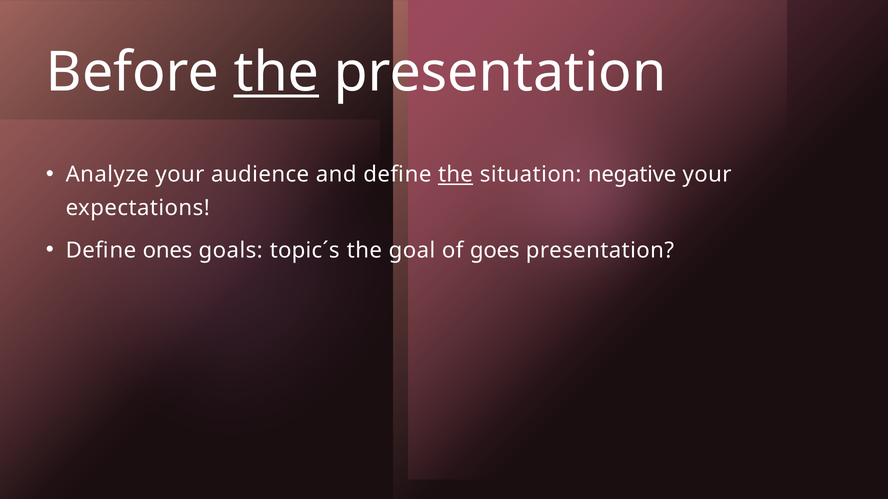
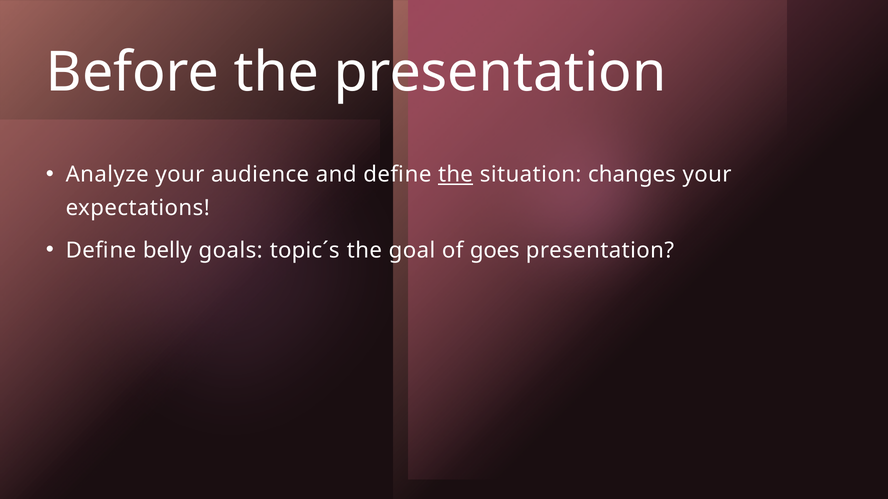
the at (276, 72) underline: present -> none
negative: negative -> changes
ones: ones -> belly
